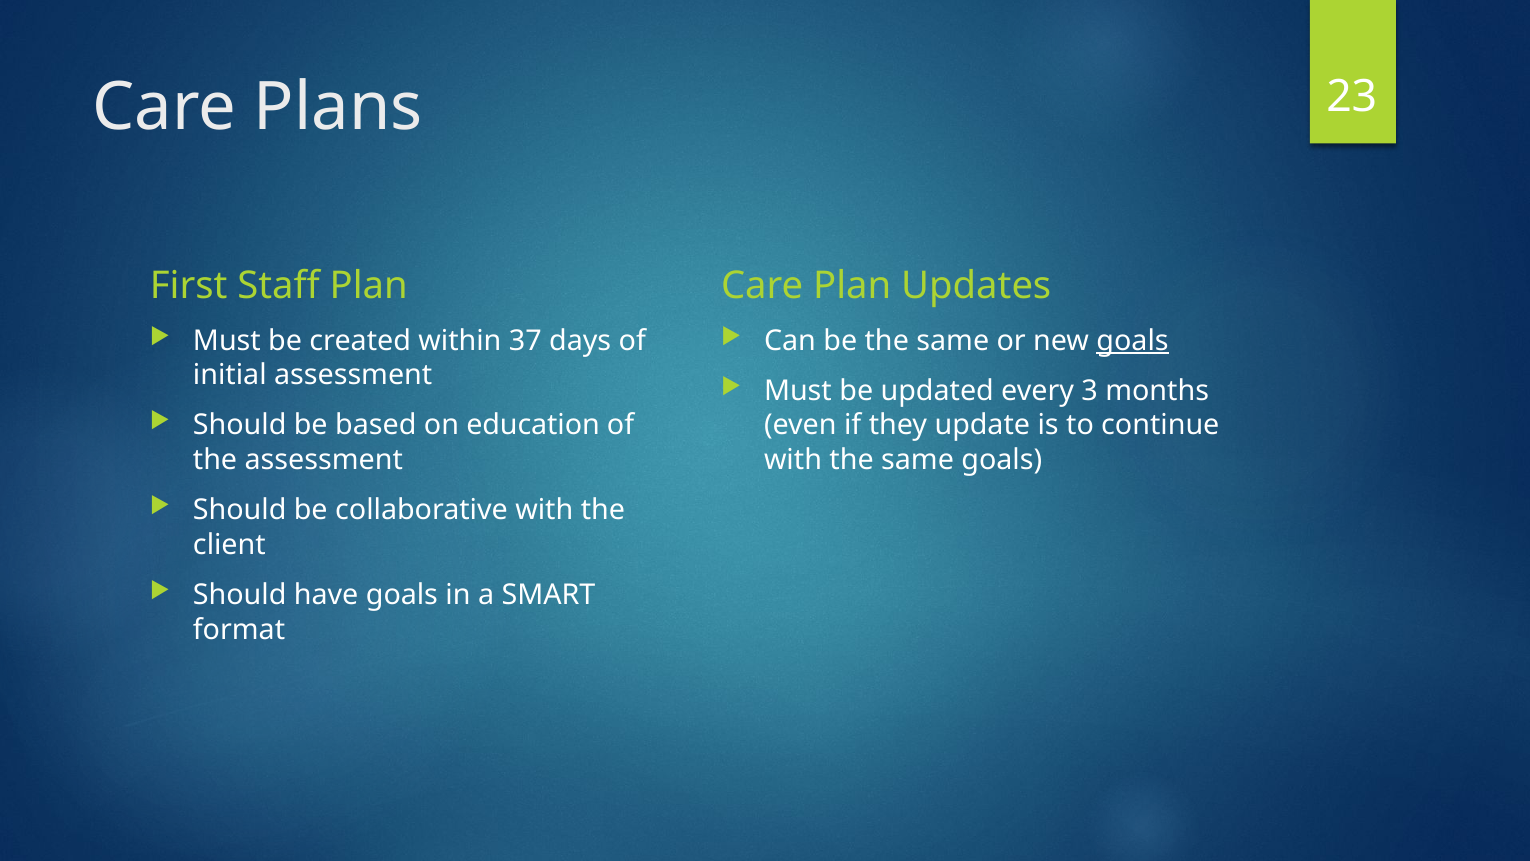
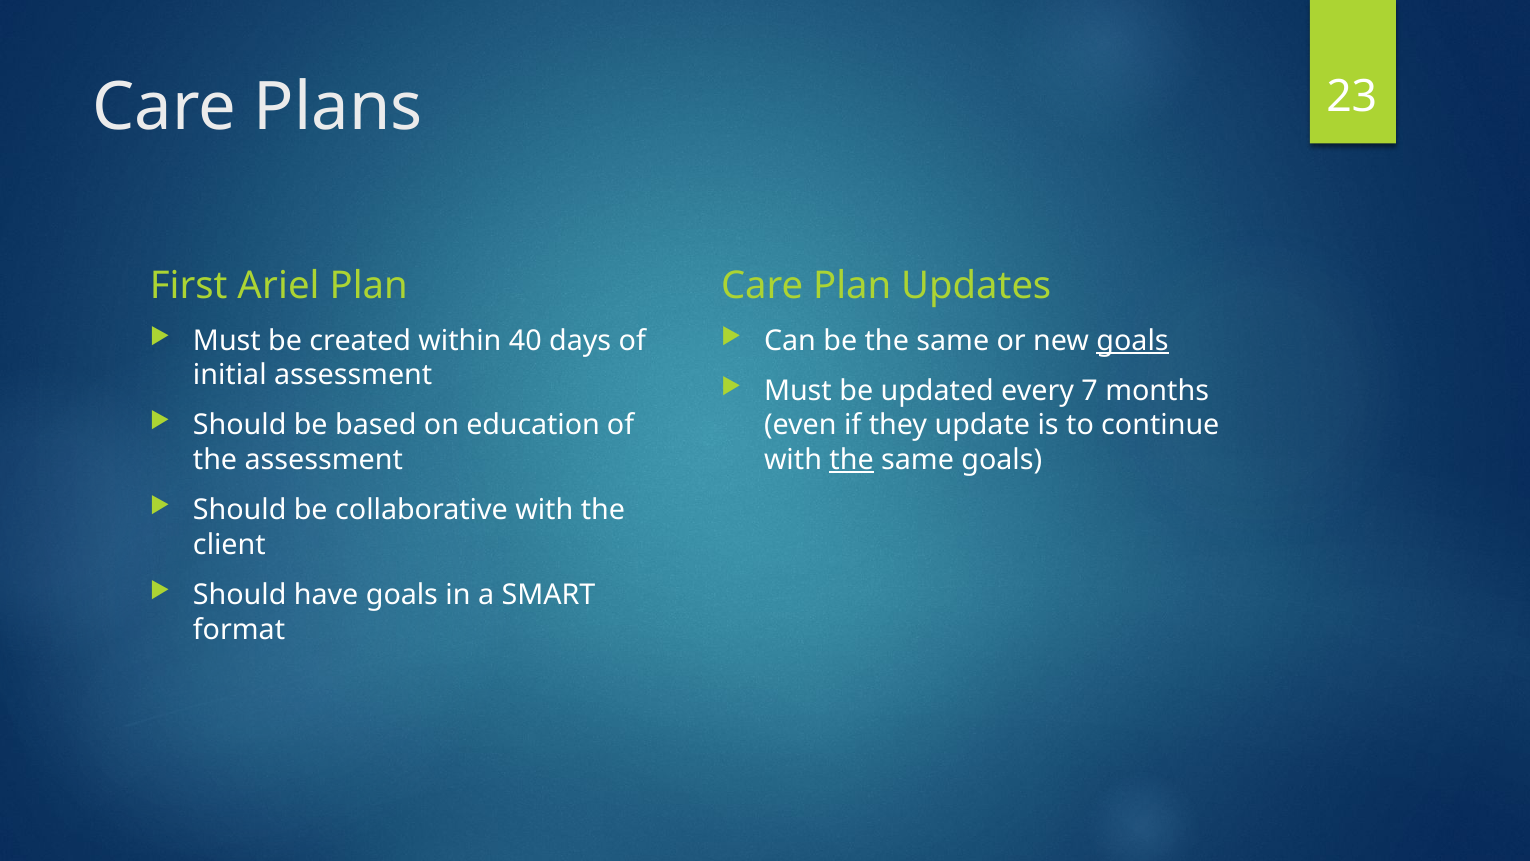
Staff: Staff -> Ariel
37: 37 -> 40
3: 3 -> 7
the at (852, 460) underline: none -> present
